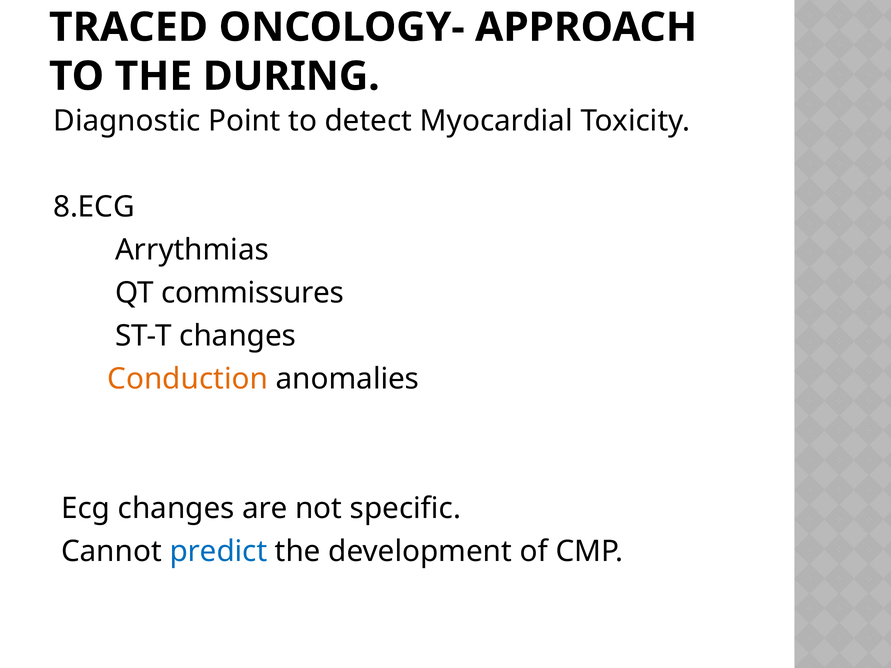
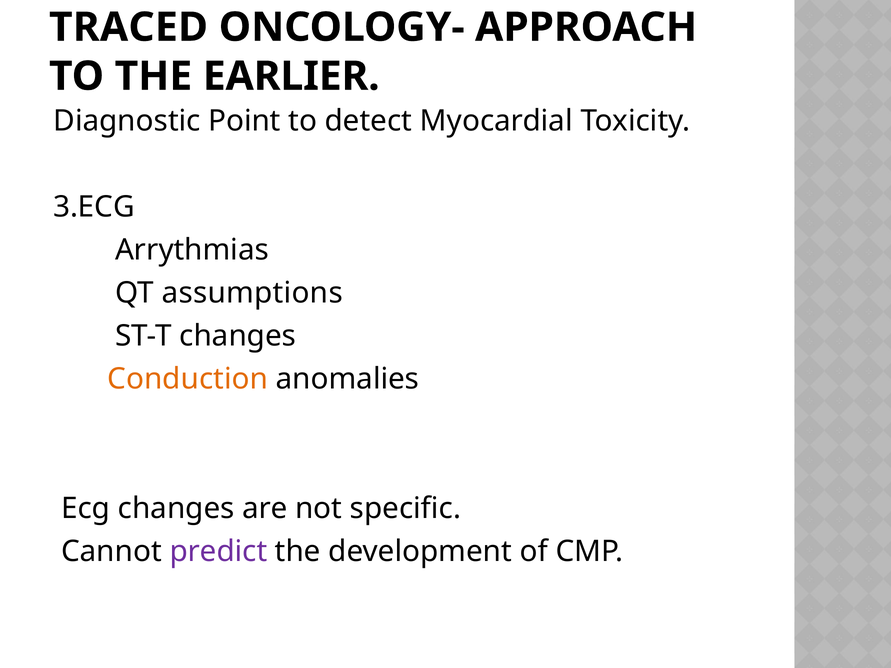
DURING: DURING -> EARLIER
8.ECG: 8.ECG -> 3.ECG
commissures: commissures -> assumptions
predict colour: blue -> purple
